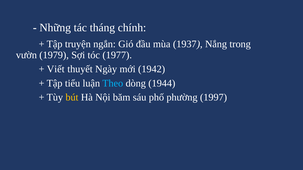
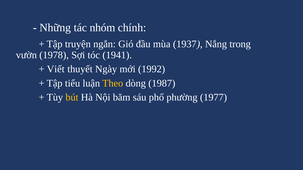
tháng: tháng -> nhóm
1979: 1979 -> 1978
1977: 1977 -> 1941
1942: 1942 -> 1992
Theo colour: light blue -> yellow
1944: 1944 -> 1987
1997: 1997 -> 1977
